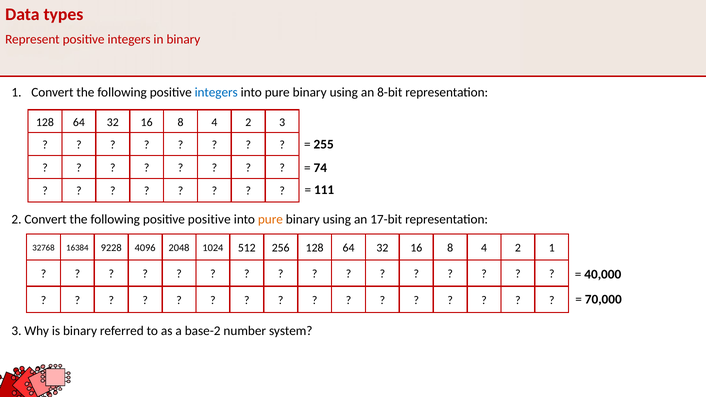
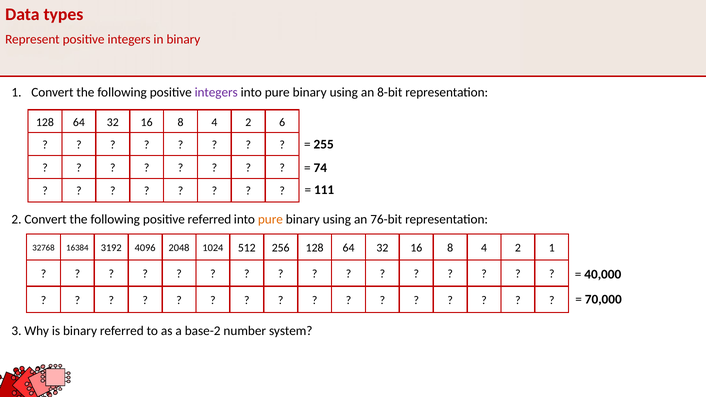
integers at (216, 92) colour: blue -> purple
2 3: 3 -> 6
positive positive: positive -> referred
17-bit: 17-bit -> 76-bit
9228: 9228 -> 3192
